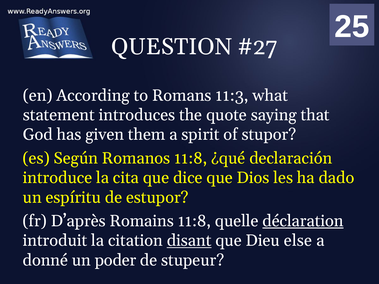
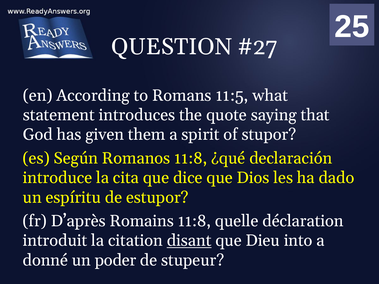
11:3: 11:3 -> 11:5
déclaration underline: present -> none
else: else -> into
